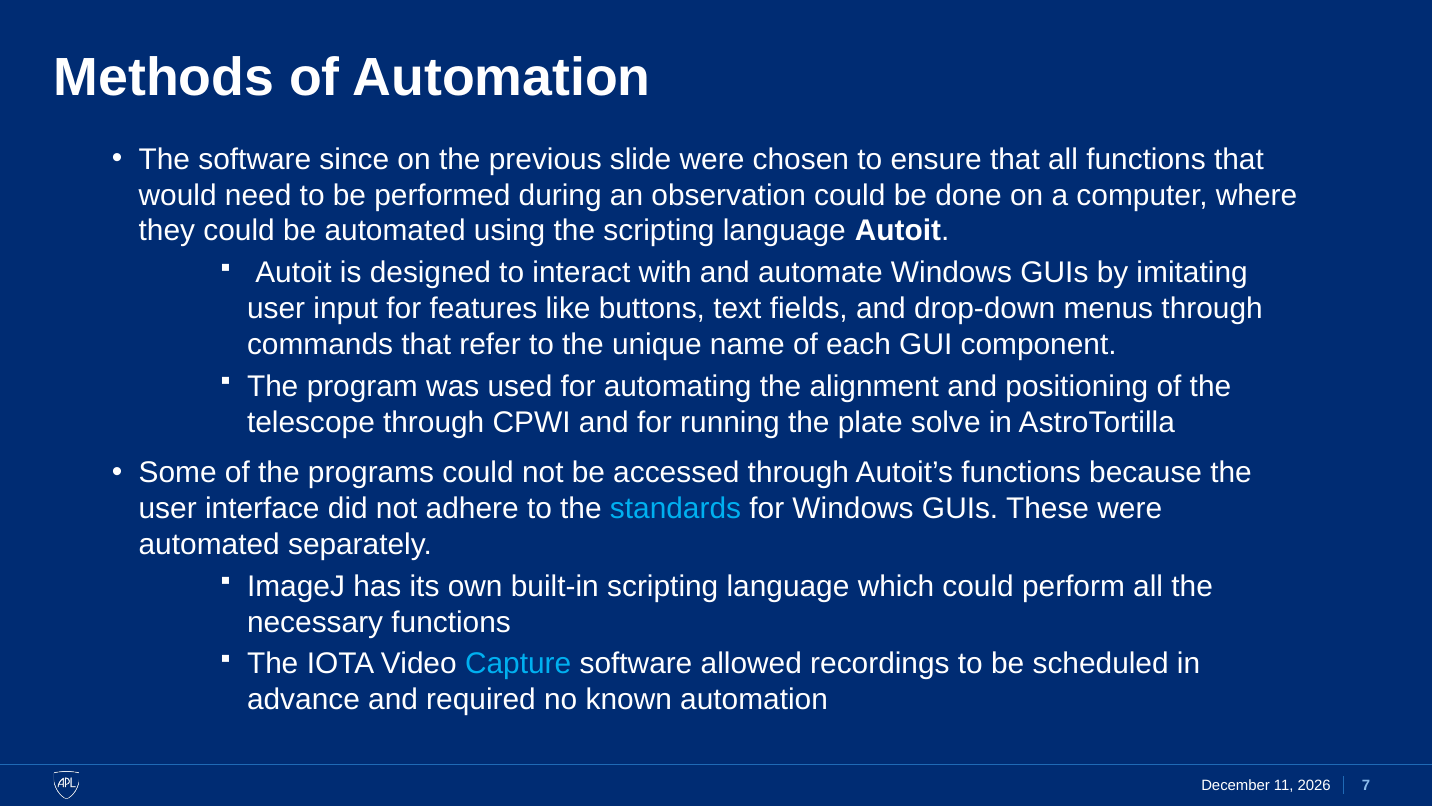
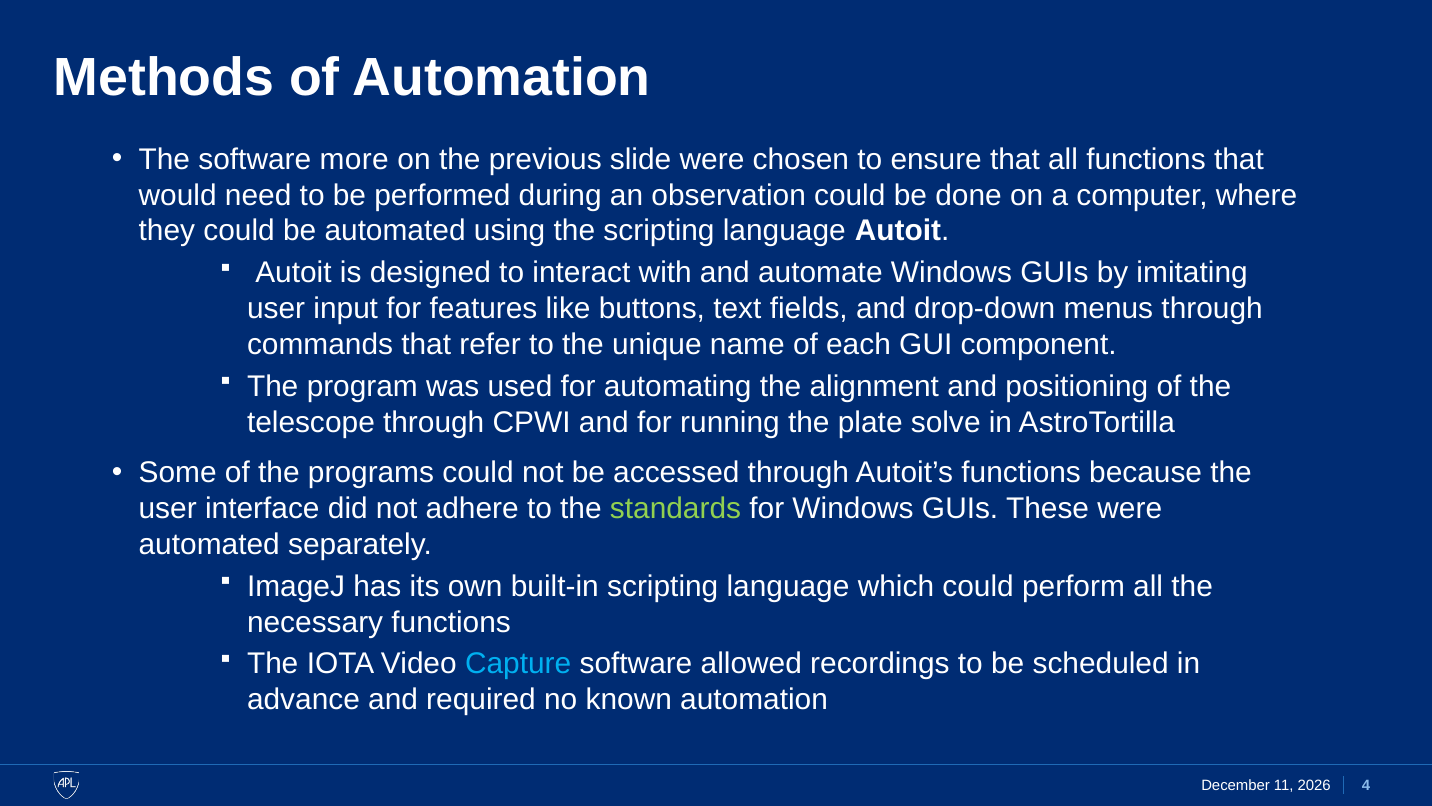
since: since -> more
standards colour: light blue -> light green
7: 7 -> 4
